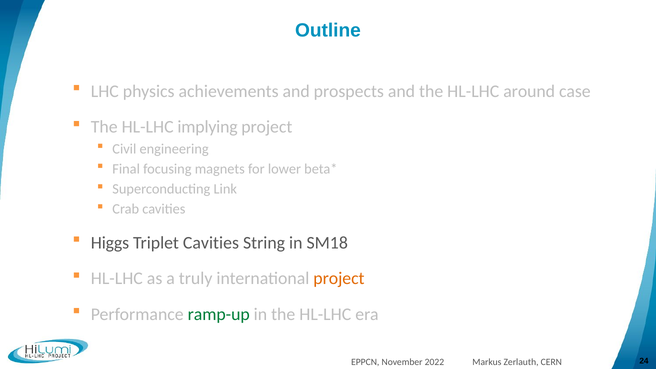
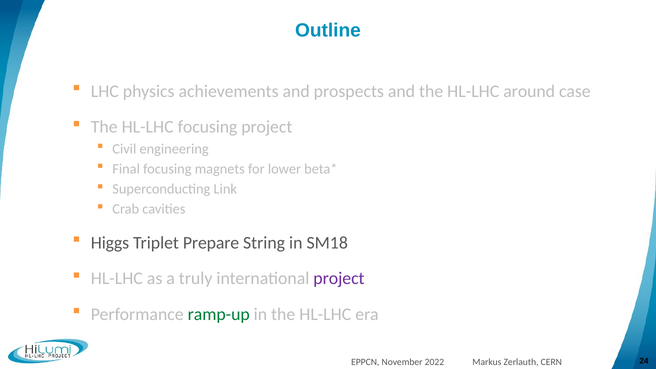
HL-LHC implying: implying -> focusing
Triplet Cavities: Cavities -> Prepare
project at (339, 279) colour: orange -> purple
